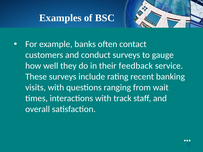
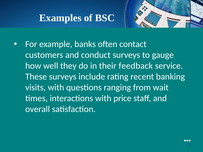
track: track -> price
